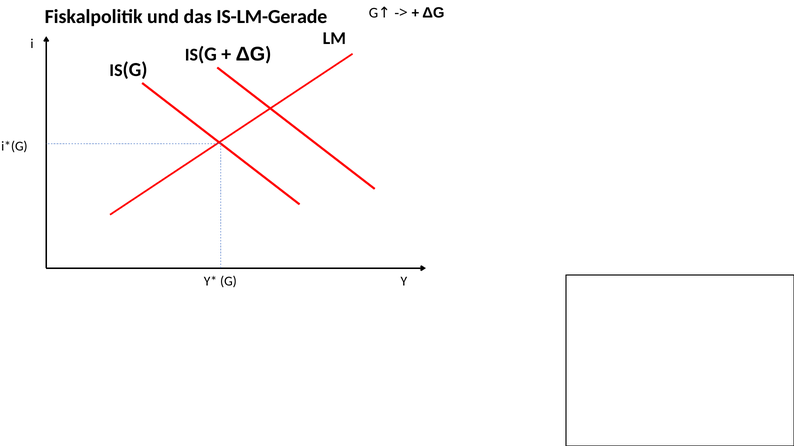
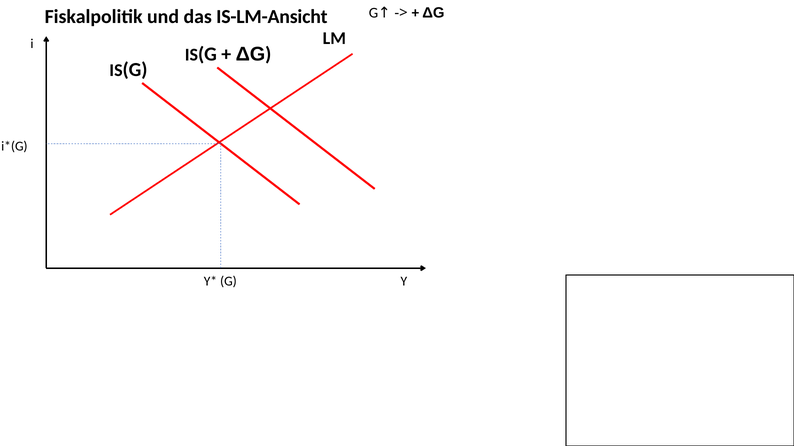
IS-LM-Gerade: IS-LM-Gerade -> IS-LM-Ansicht
